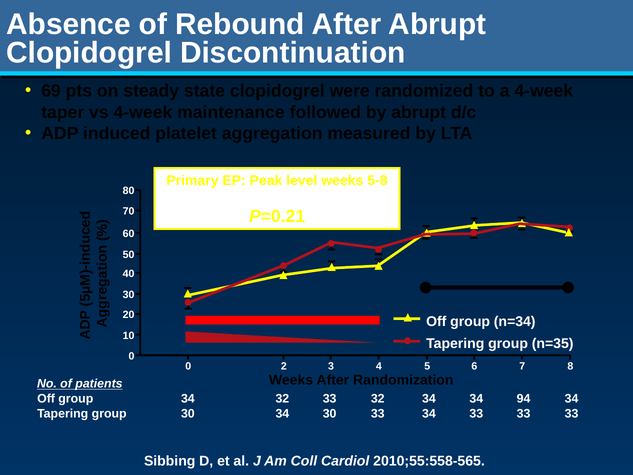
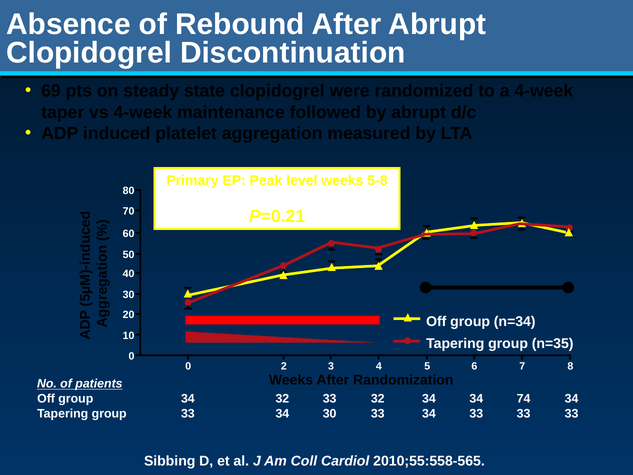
94: 94 -> 74
group 30: 30 -> 33
